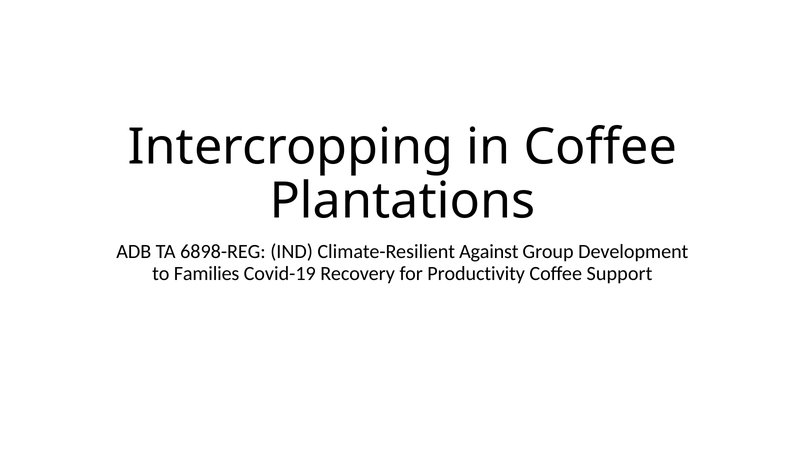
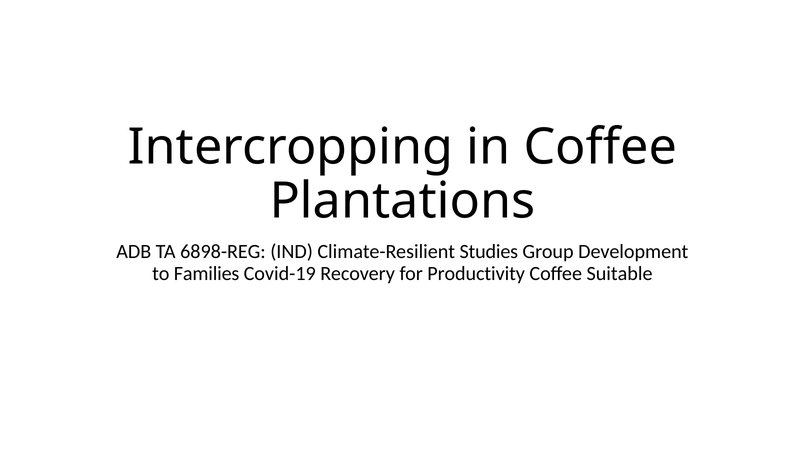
Against: Against -> Studies
Support: Support -> Suitable
